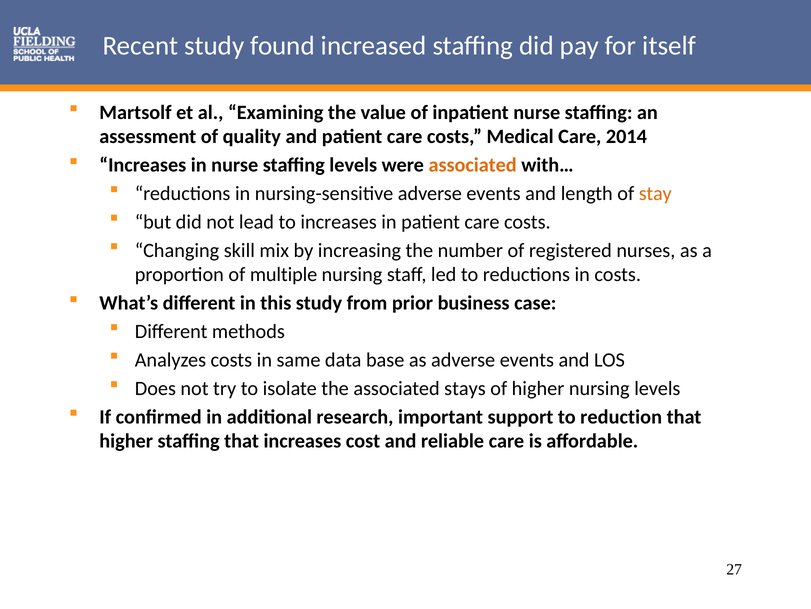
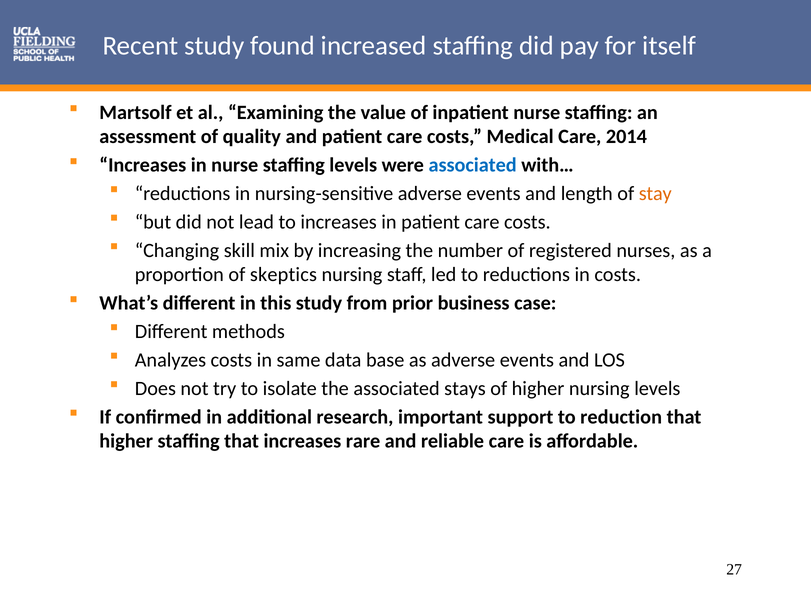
associated at (473, 165) colour: orange -> blue
multiple: multiple -> skeptics
cost: cost -> rare
